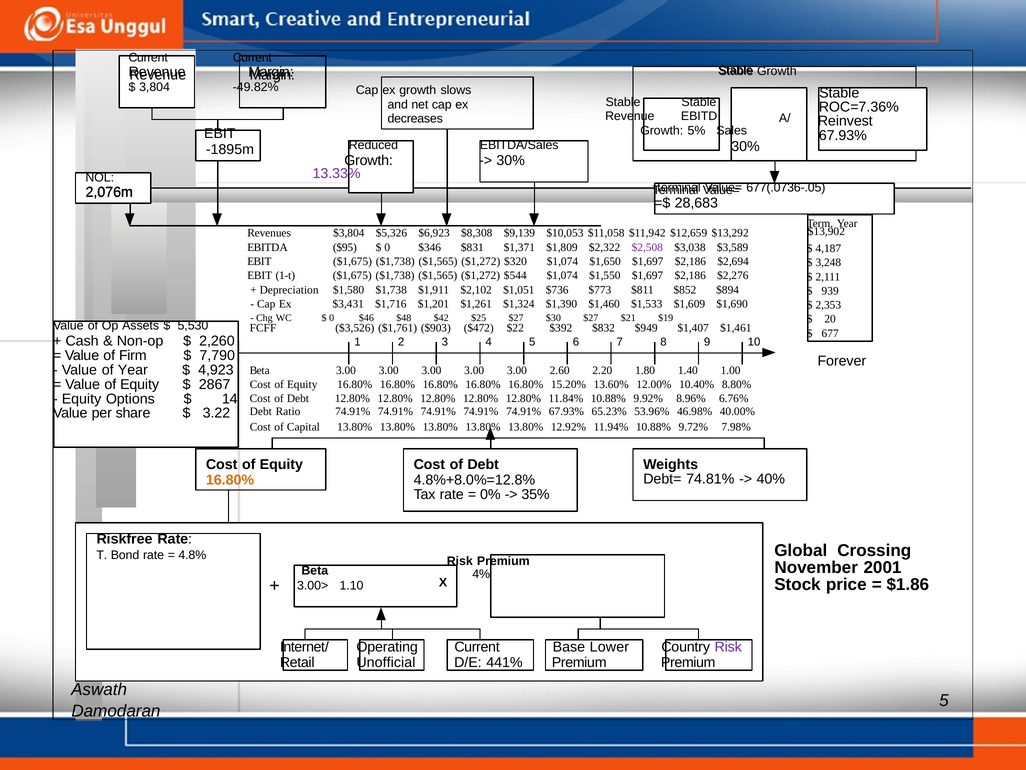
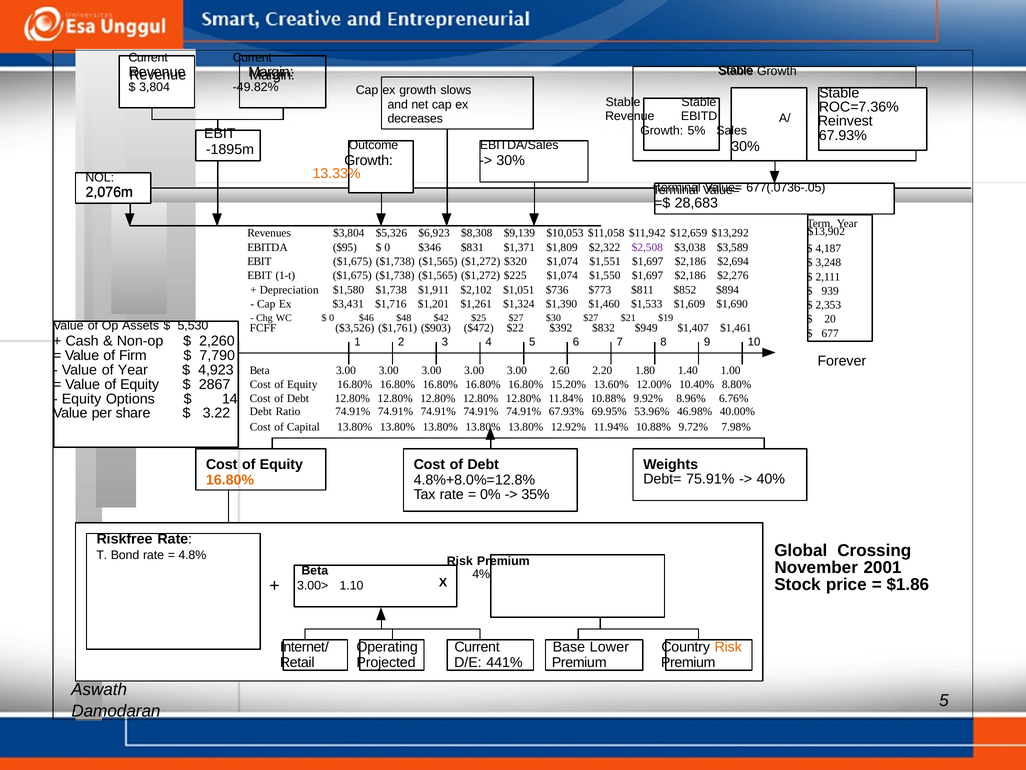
Reduced: Reduced -> Outcome
13.33% colour: purple -> orange
$1,650: $1,650 -> $1,551
$544: $544 -> $225
65.23%: 65.23% -> 69.95%
74.81%: 74.81% -> 75.91%
Risk at (728, 647) colour: purple -> orange
Unofficial: Unofficial -> Projected
